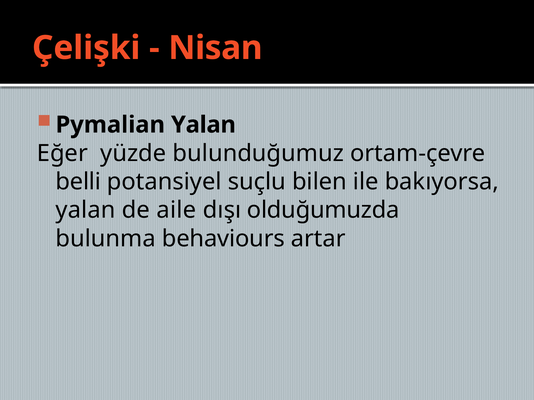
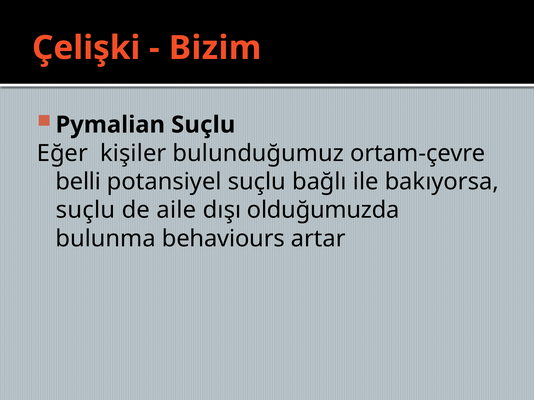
Nisan: Nisan -> Bizim
Pymalian Yalan: Yalan -> Suçlu
yüzde: yüzde -> kişiler
bilen: bilen -> bağlı
yalan at (86, 210): yalan -> suçlu
